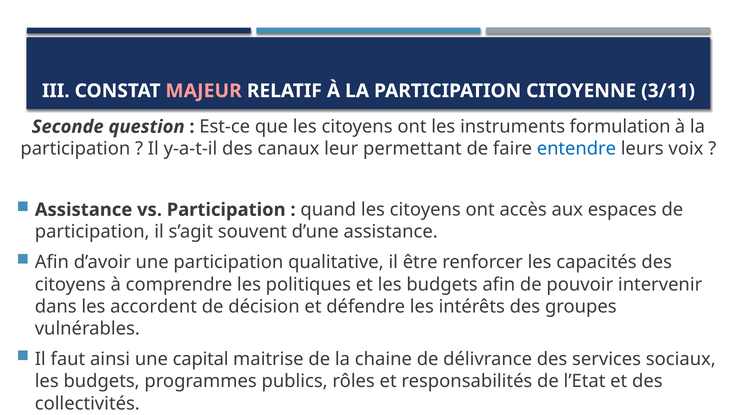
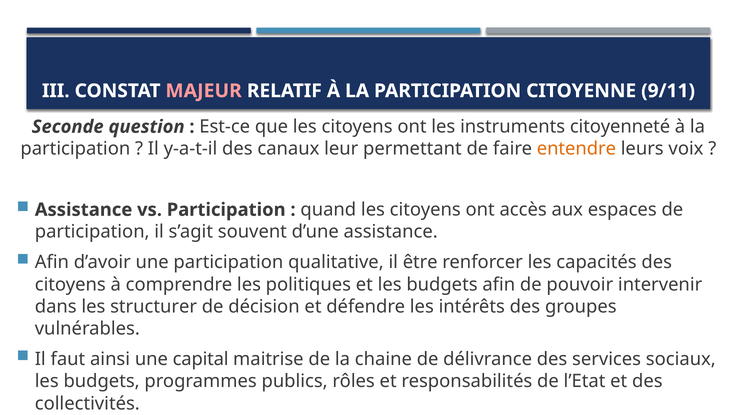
3/11: 3/11 -> 9/11
formulation: formulation -> citoyenneté
entendre colour: blue -> orange
accordent: accordent -> structurer
